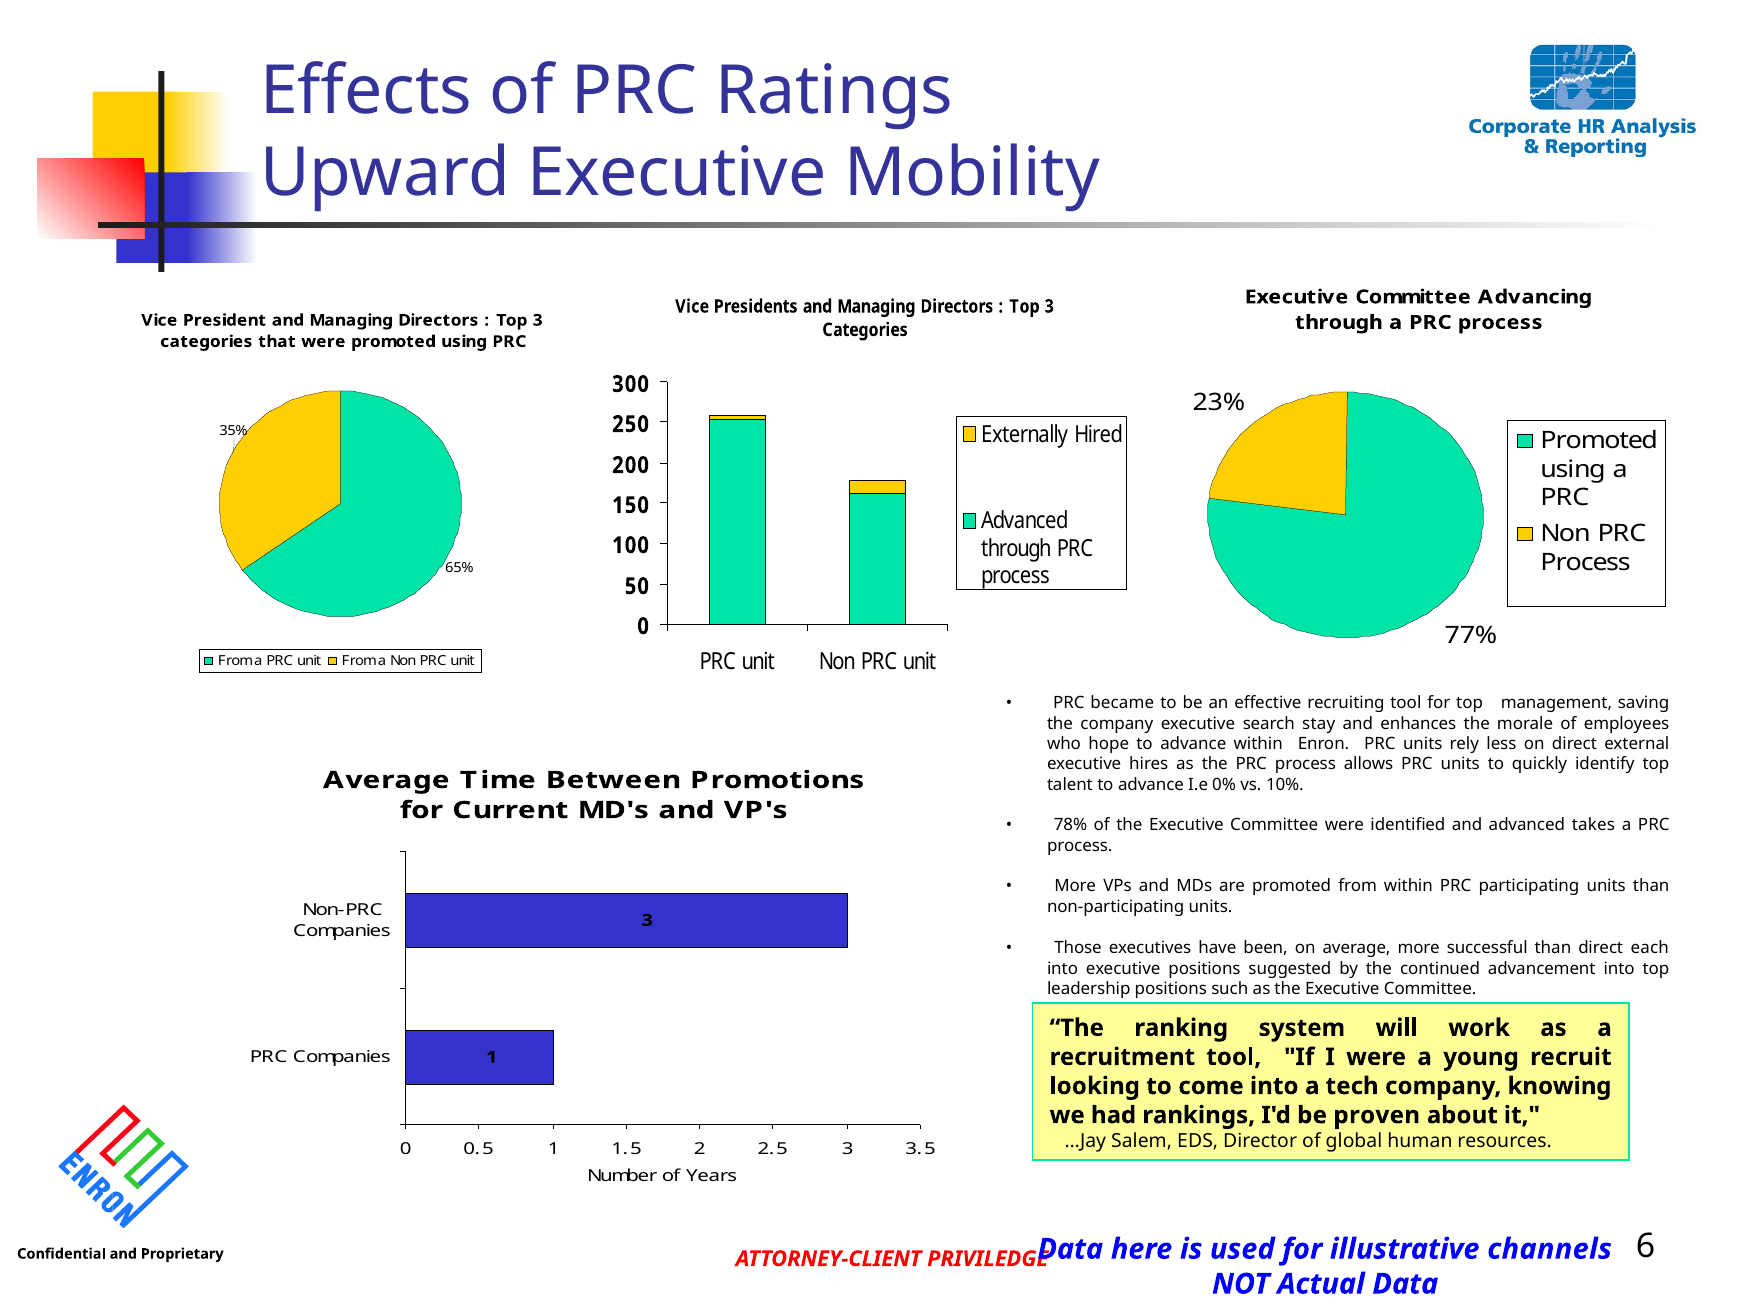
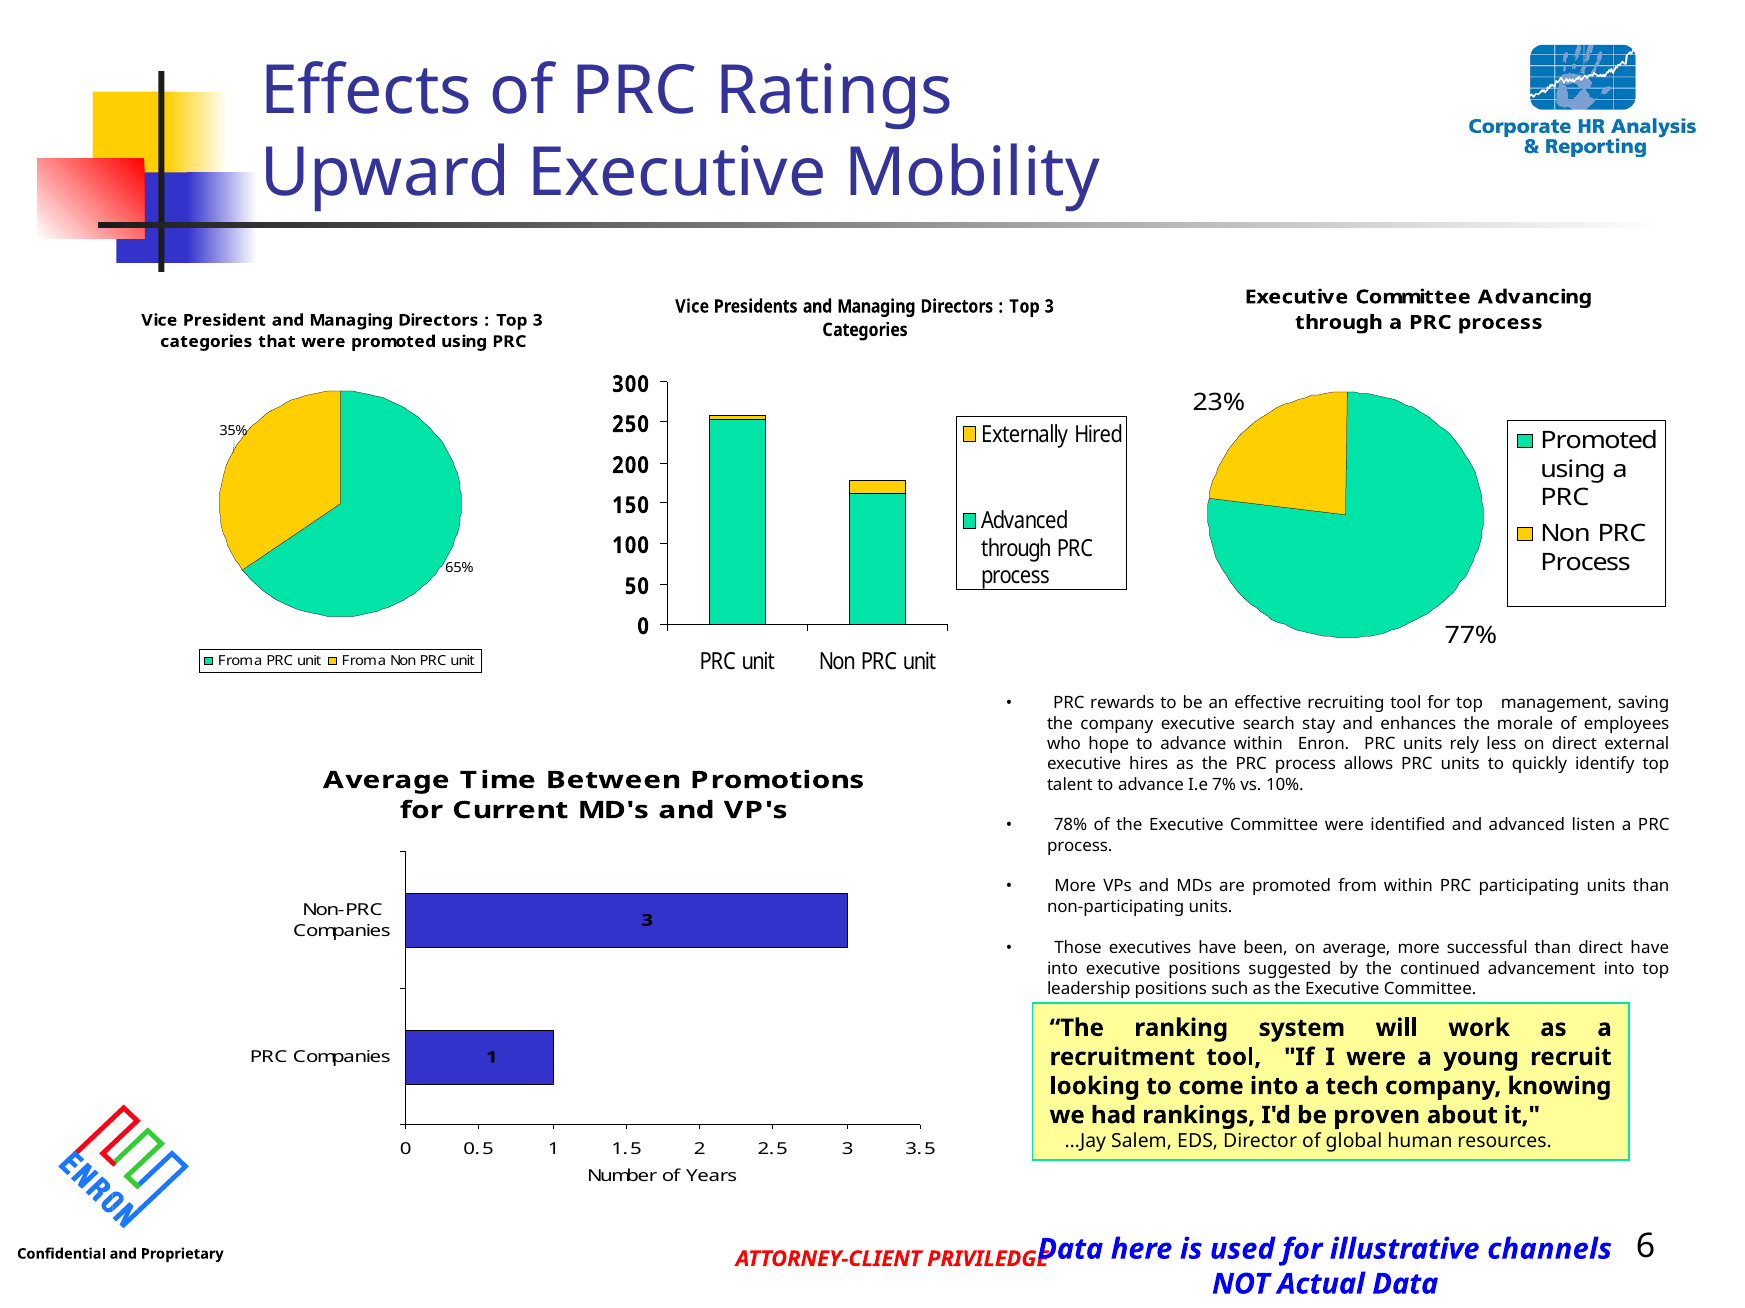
became: became -> rewards
0%: 0% -> 7%
takes: takes -> listen
direct each: each -> have
